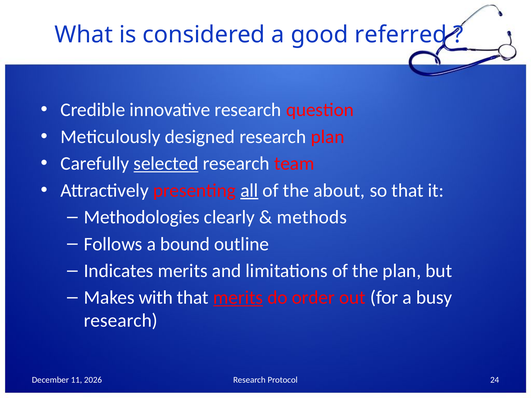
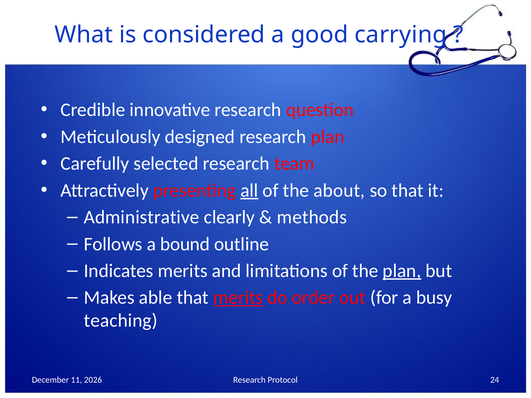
referred: referred -> carrying
selected underline: present -> none
Methodologies: Methodologies -> Administrative
plan at (402, 271) underline: none -> present
with: with -> able
research at (121, 321): research -> teaching
